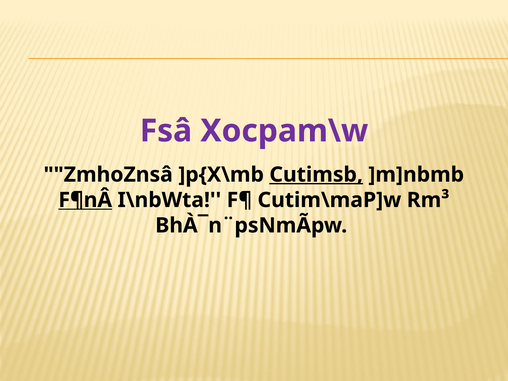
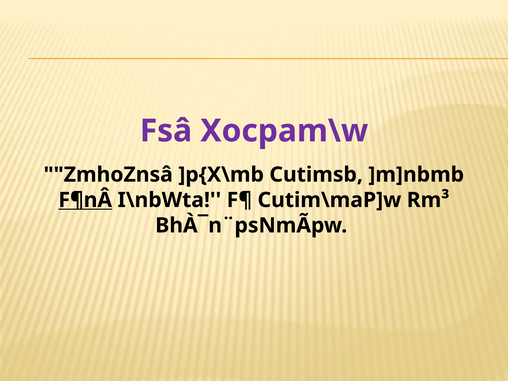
Cutimsb underline: present -> none
